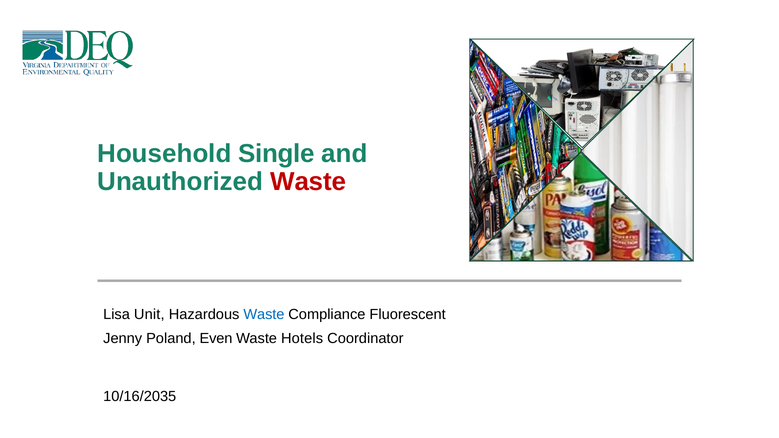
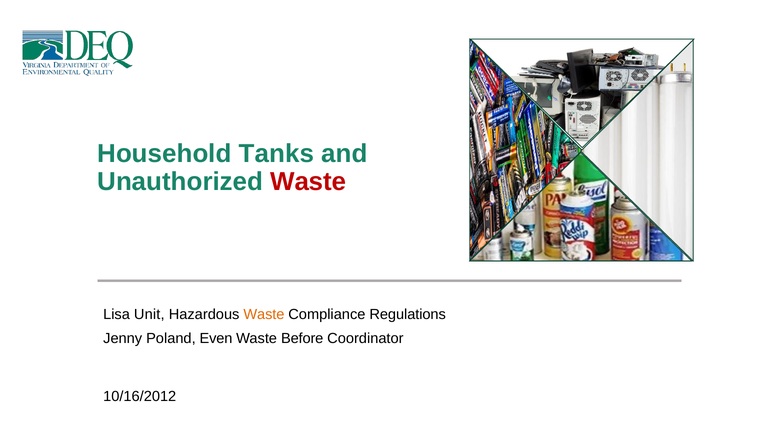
Single: Single -> Tanks
Waste at (264, 315) colour: blue -> orange
Fluorescent: Fluorescent -> Regulations
Hotels: Hotels -> Before
10/16/2035: 10/16/2035 -> 10/16/2012
